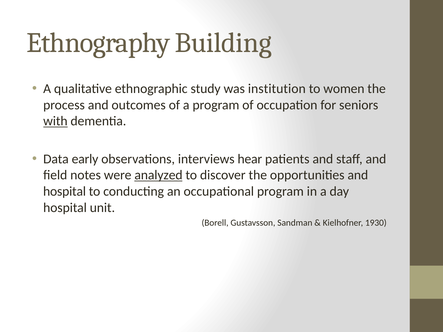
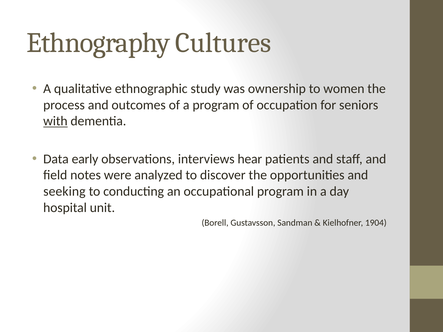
Building: Building -> Cultures
institution: institution -> ownership
analyzed underline: present -> none
hospital at (65, 192): hospital -> seeking
1930: 1930 -> 1904
